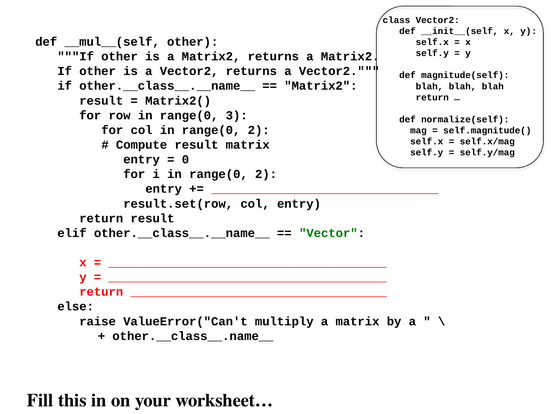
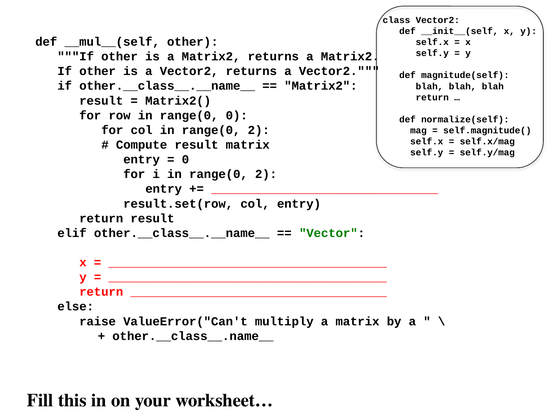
range(0 3: 3 -> 0
